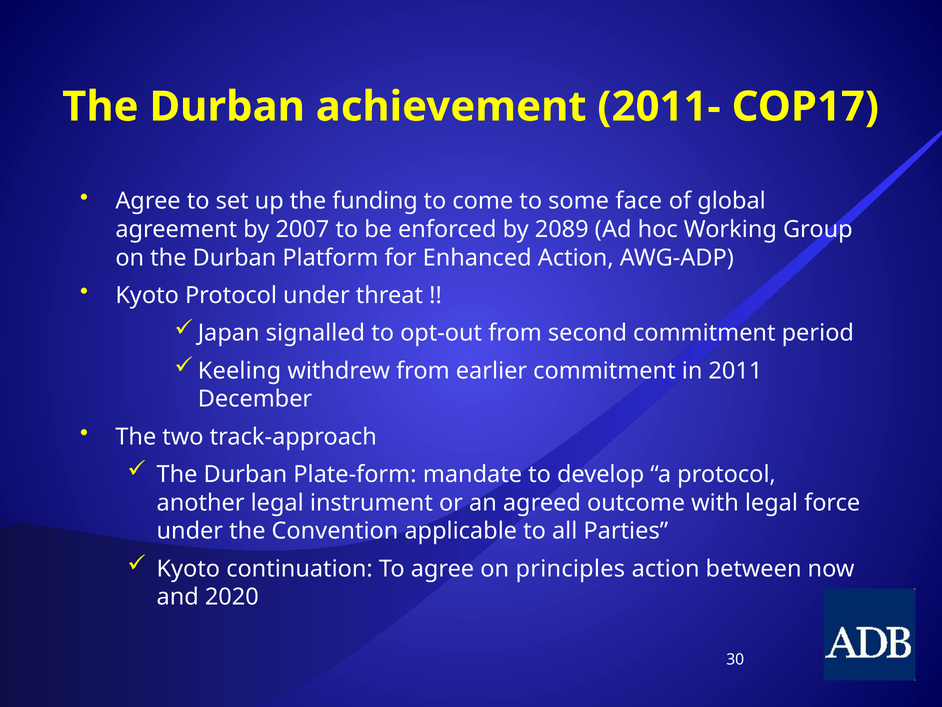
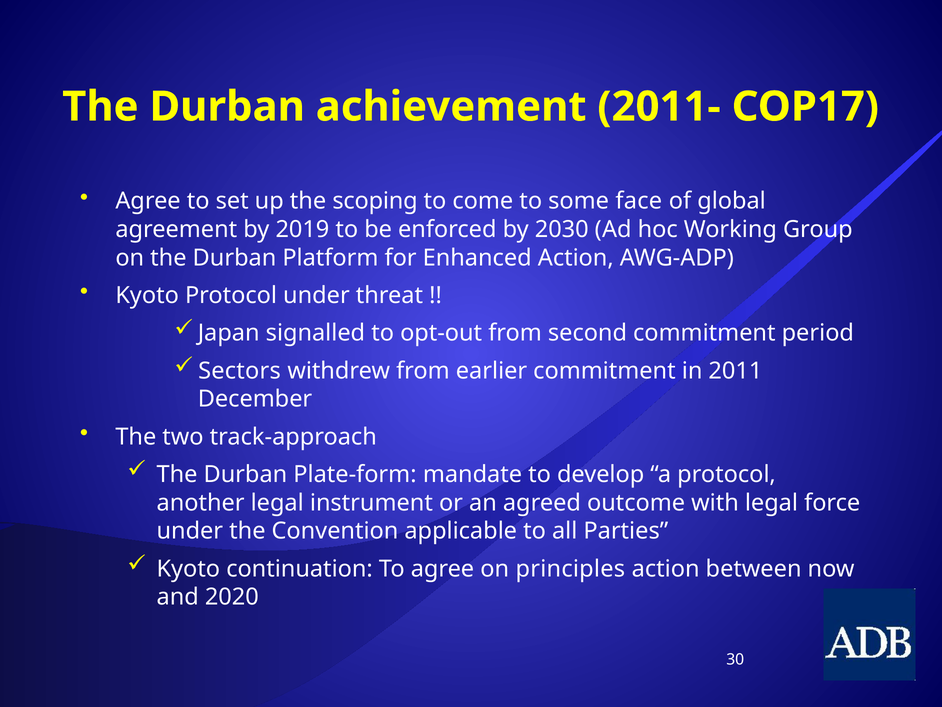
funding: funding -> scoping
2007: 2007 -> 2019
2089: 2089 -> 2030
Keeling: Keeling -> Sectors
